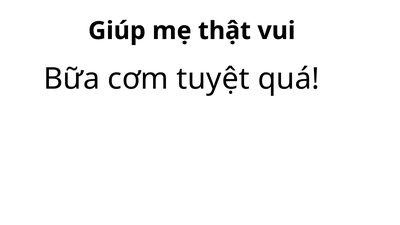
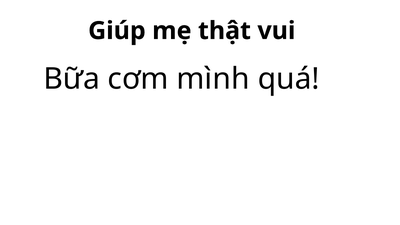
tuyệt: tuyệt -> mình
